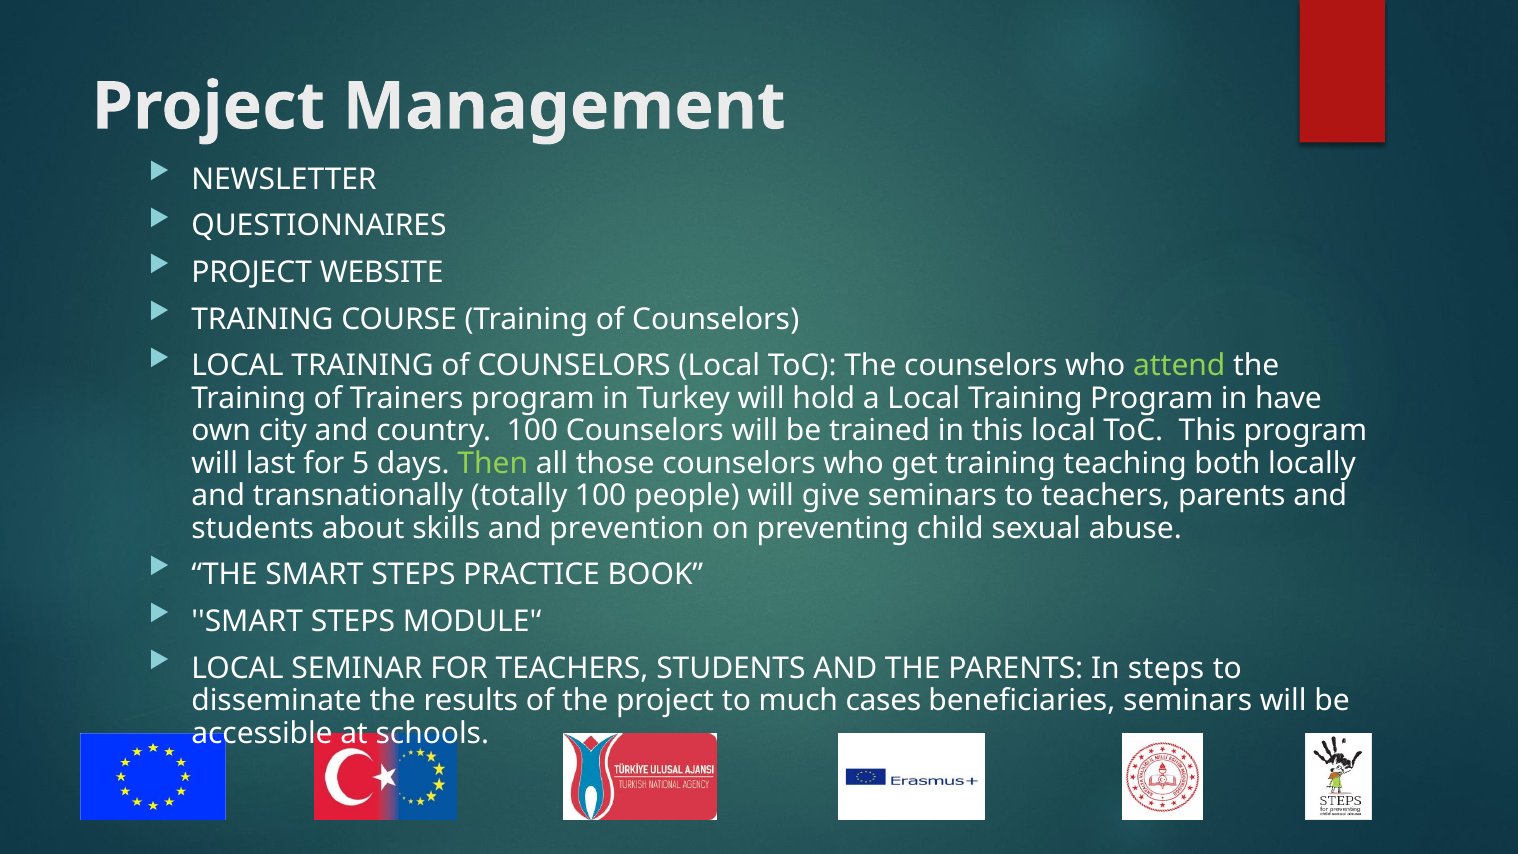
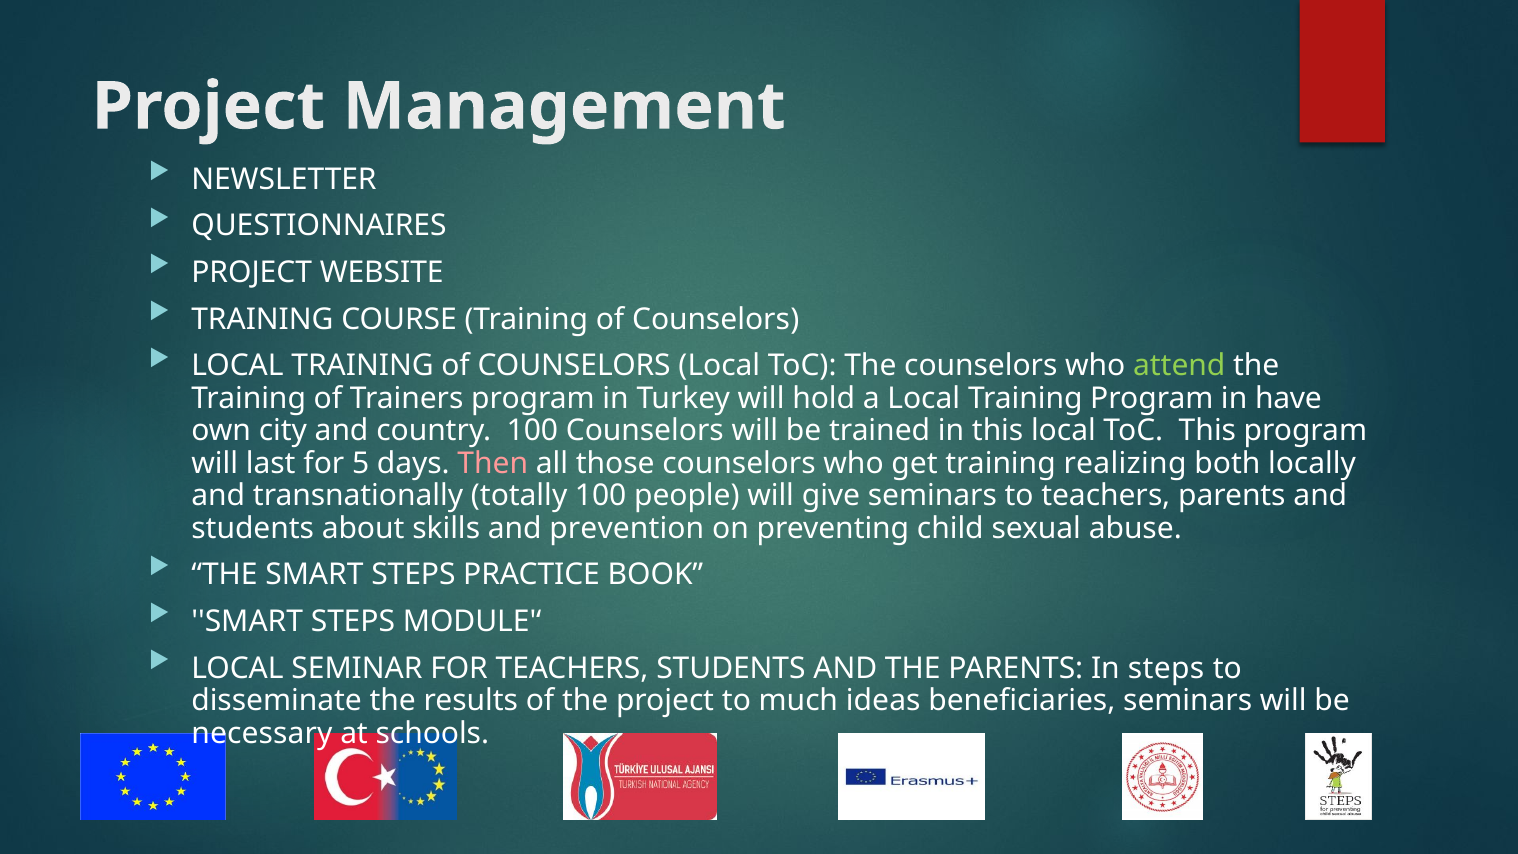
Then colour: light green -> pink
teaching: teaching -> realizing
cases: cases -> ideas
accessible: accessible -> necessary
